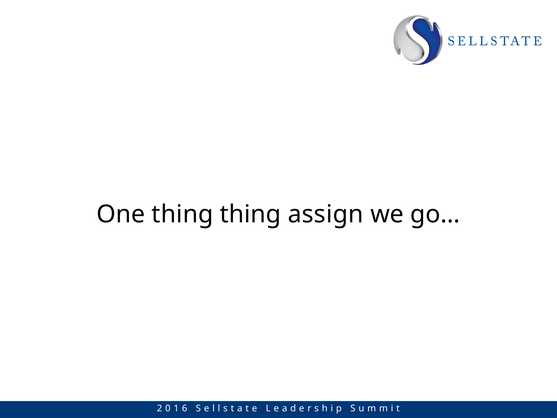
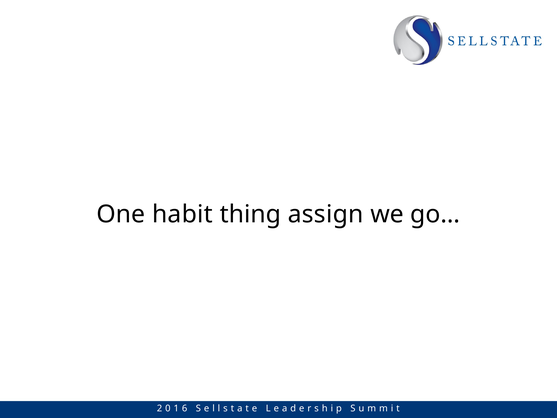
One thing: thing -> habit
